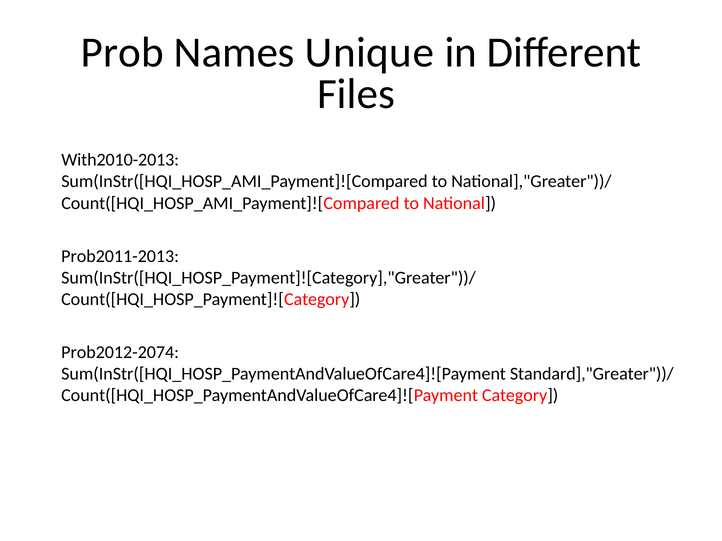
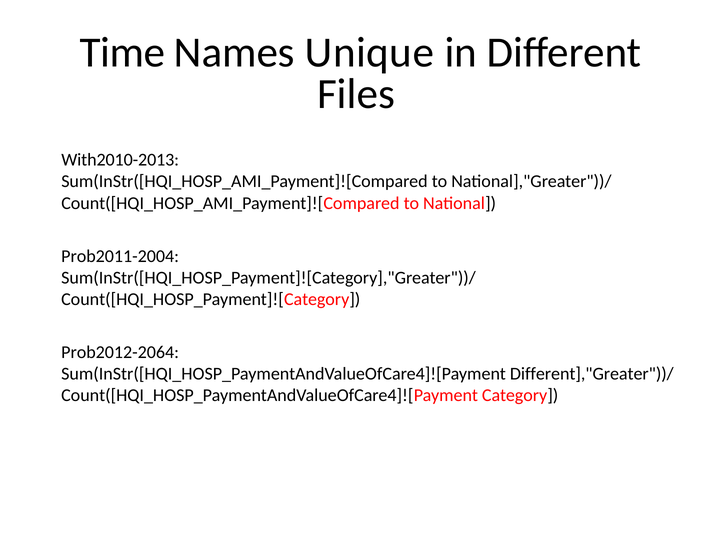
Prob: Prob -> Time
Prob2011-2013: Prob2011-2013 -> Prob2011-2004
Prob2012-2074: Prob2012-2074 -> Prob2012-2064
Standard],"Greater"))/: Standard],"Greater"))/ -> Different],"Greater"))/
